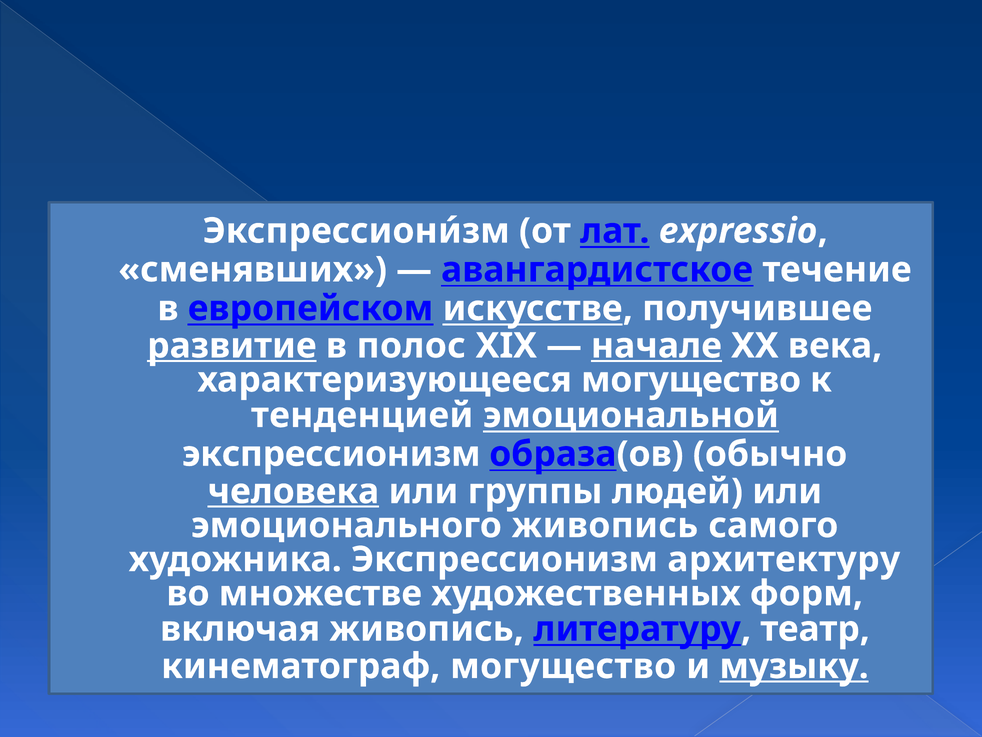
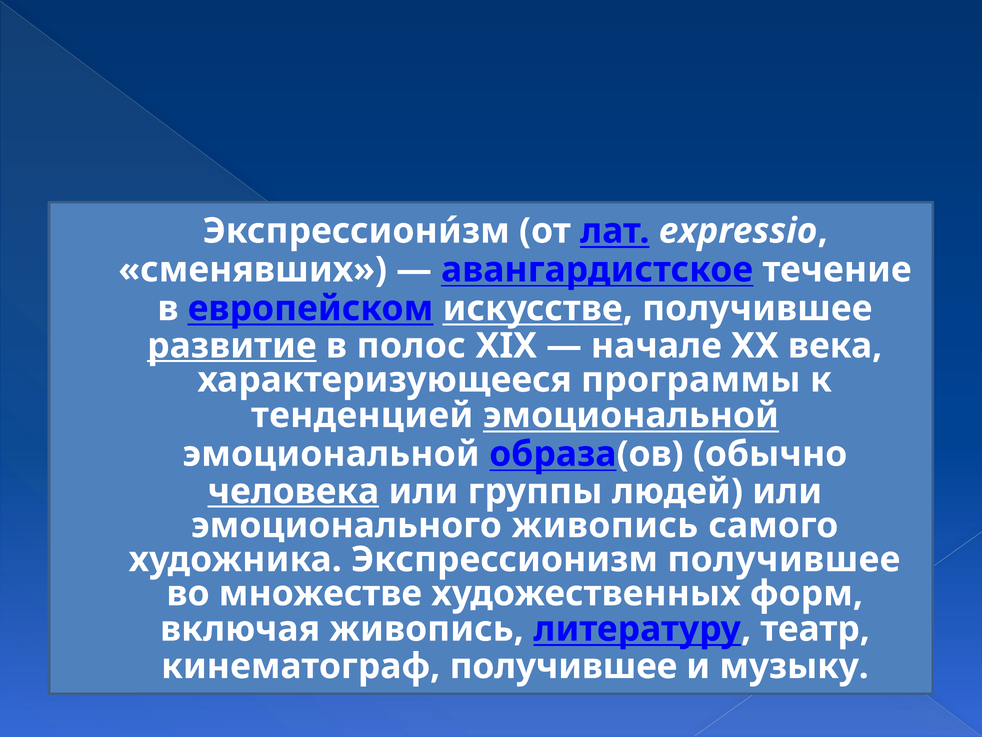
начале underline: present -> none
характеризующееся могущество: могущество -> программы
экспрессионизм at (331, 454): экспрессионизм -> эмоциональной
Экспрессионизм архитектуру: архитектуру -> получившее
кинематограф могущество: могущество -> получившее
музыку underline: present -> none
